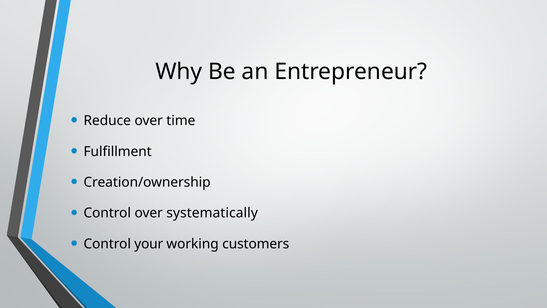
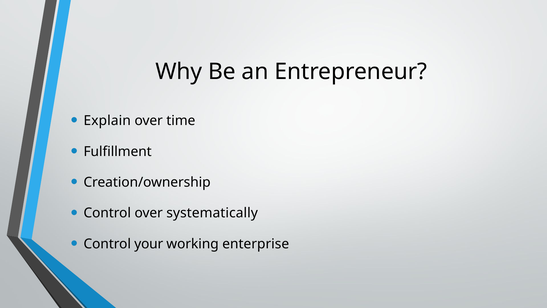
Reduce: Reduce -> Explain
customers: customers -> enterprise
